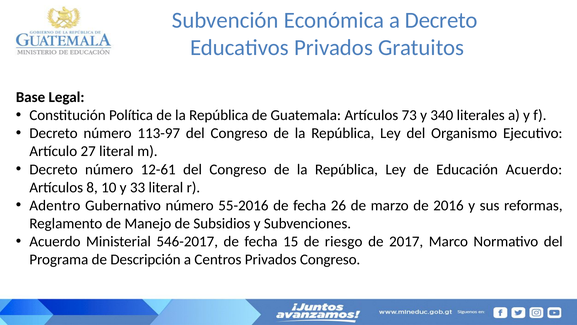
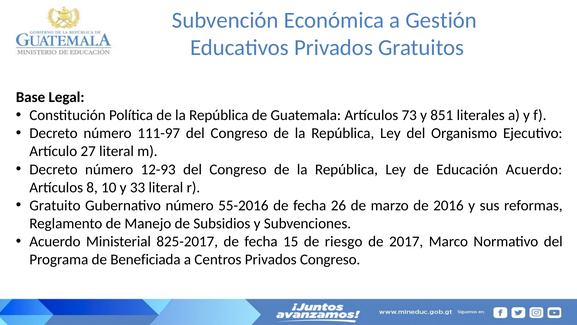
a Decreto: Decreto -> Gestión
340: 340 -> 851
113-97: 113-97 -> 111-97
12-61: 12-61 -> 12-93
Adentro: Adentro -> Gratuito
546-2017: 546-2017 -> 825-2017
Descripción: Descripción -> Beneficiada
